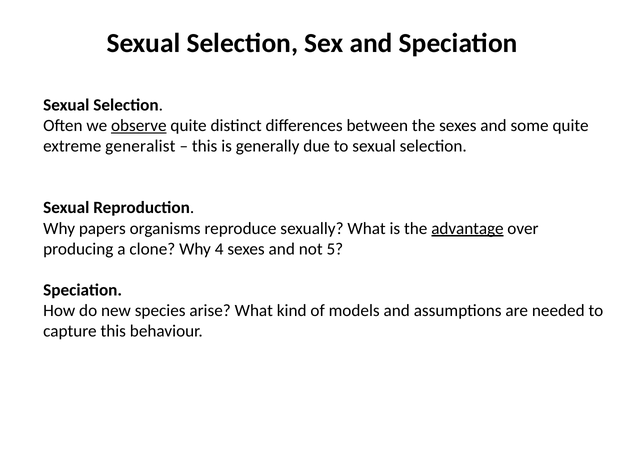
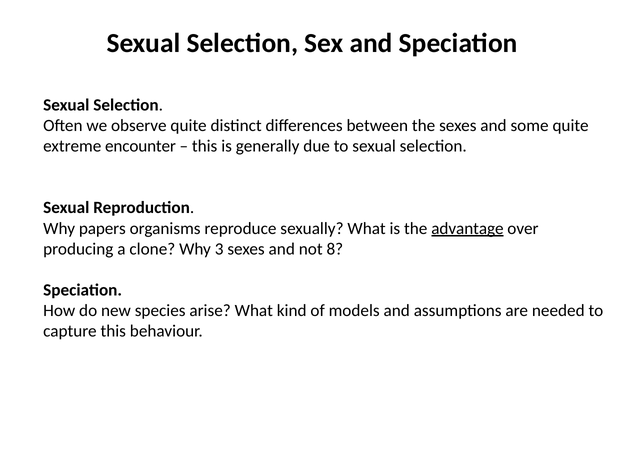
observe underline: present -> none
generalist: generalist -> encounter
4: 4 -> 3
5: 5 -> 8
